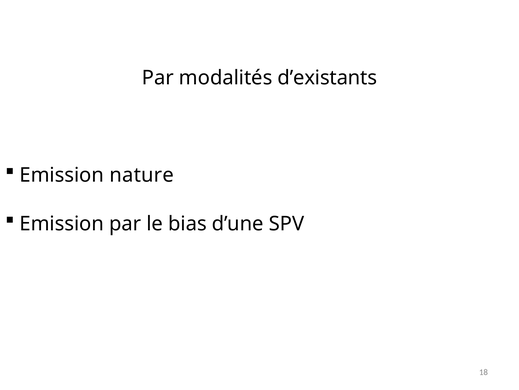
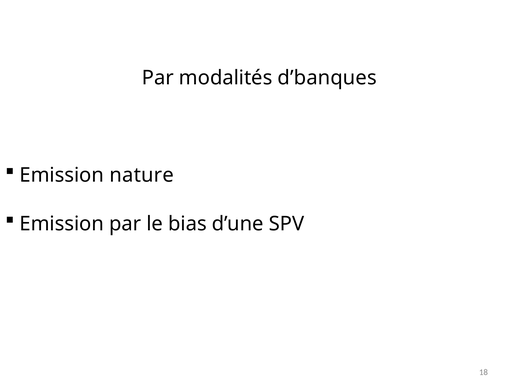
d’existants: d’existants -> d’banques
